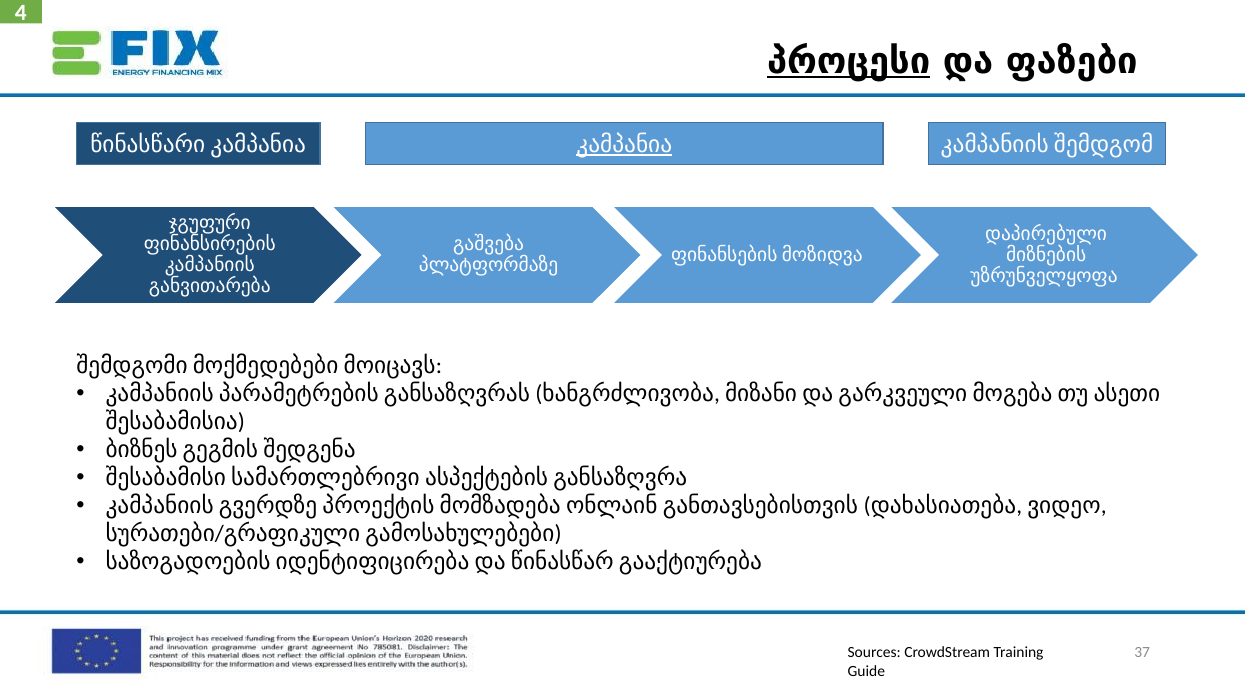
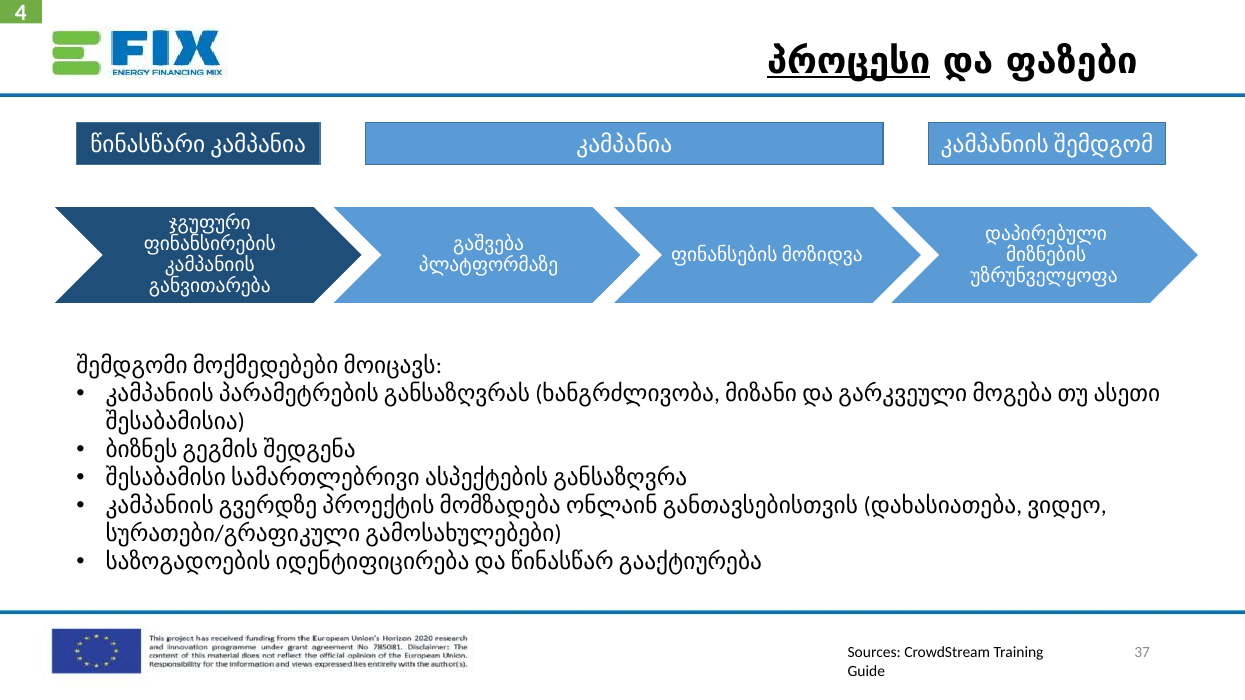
კამპანია underline: present -> none
